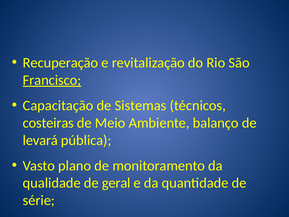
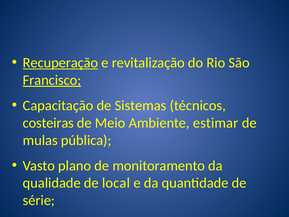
Recuperação underline: none -> present
balanço: balanço -> estimar
levará: levará -> mulas
geral: geral -> local
